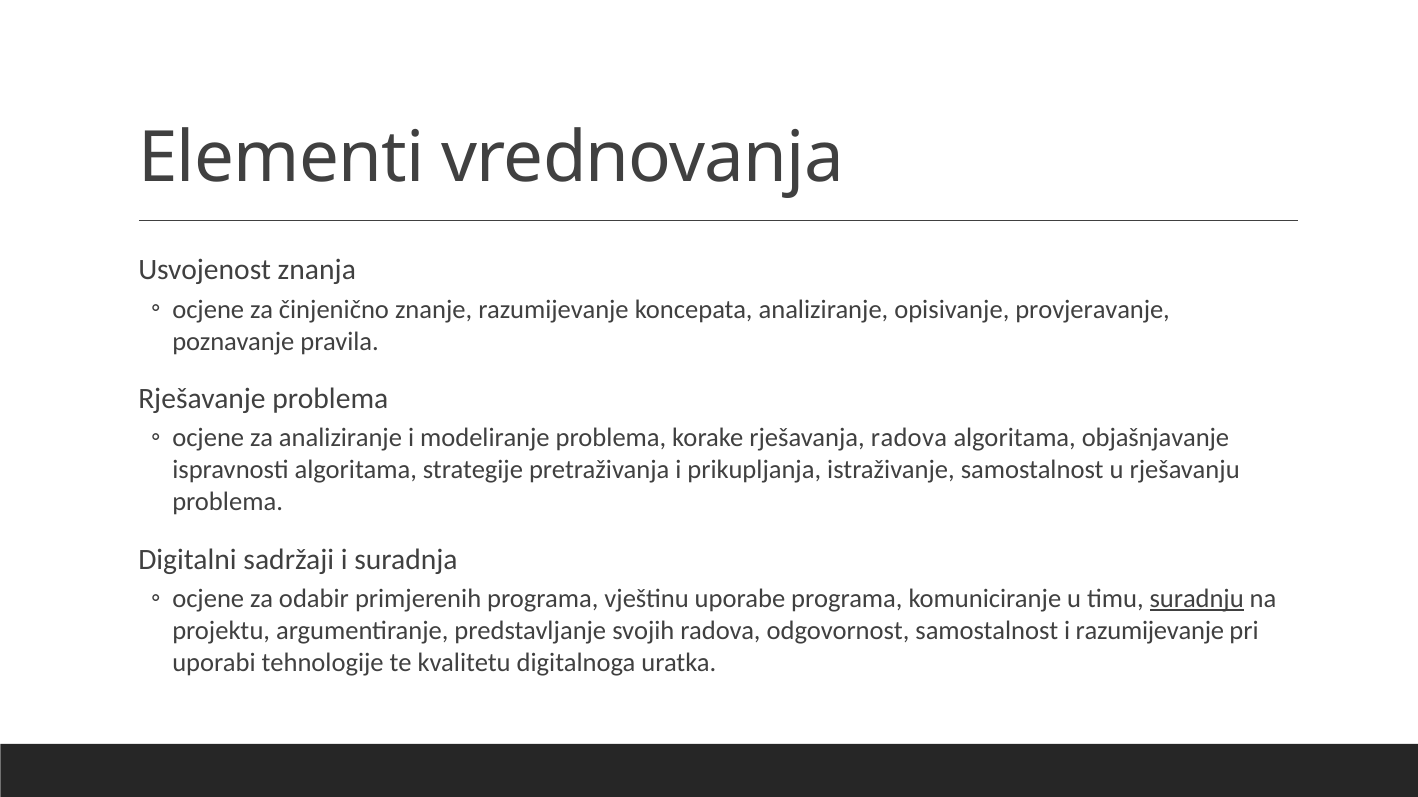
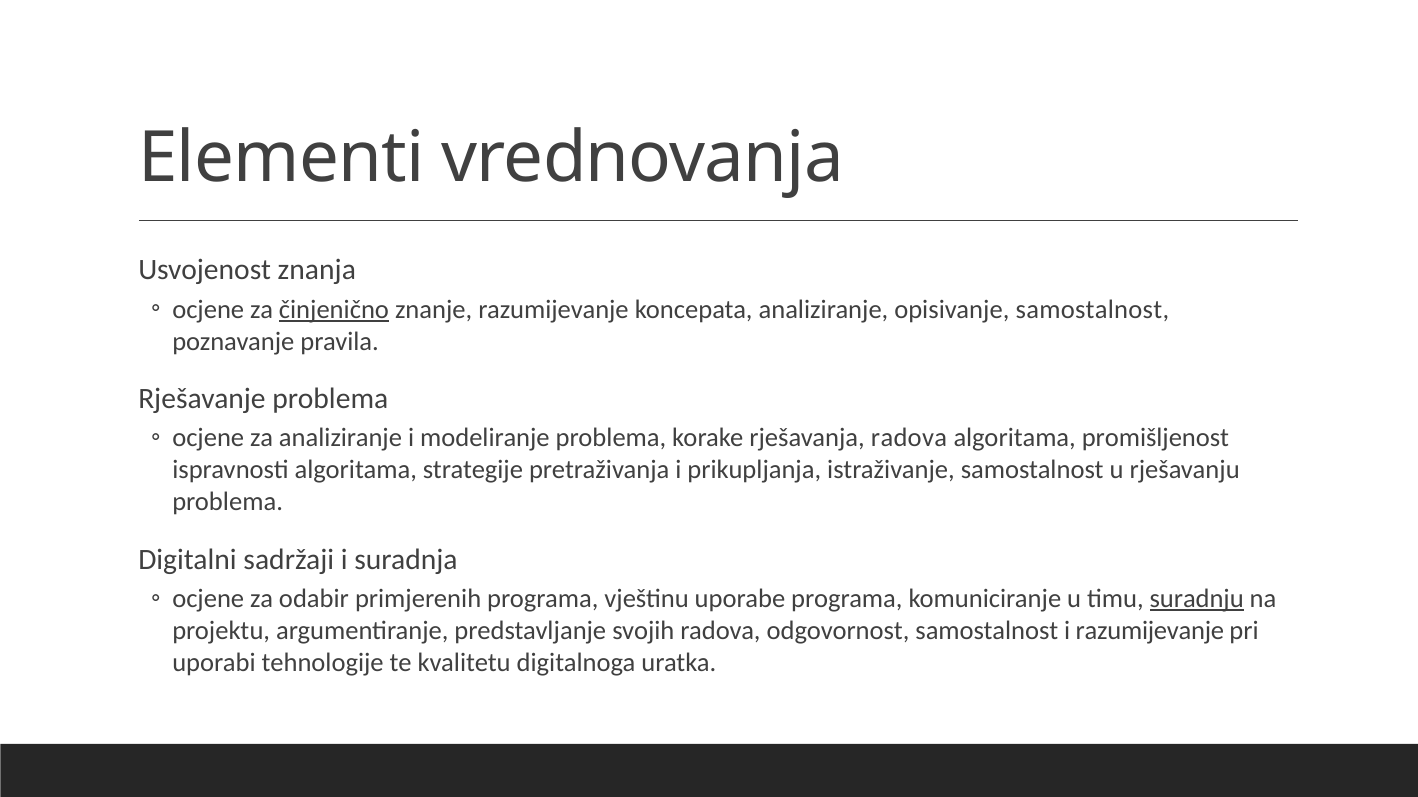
činjenično underline: none -> present
opisivanje provjeravanje: provjeravanje -> samostalnost
objašnjavanje: objašnjavanje -> promišljenost
